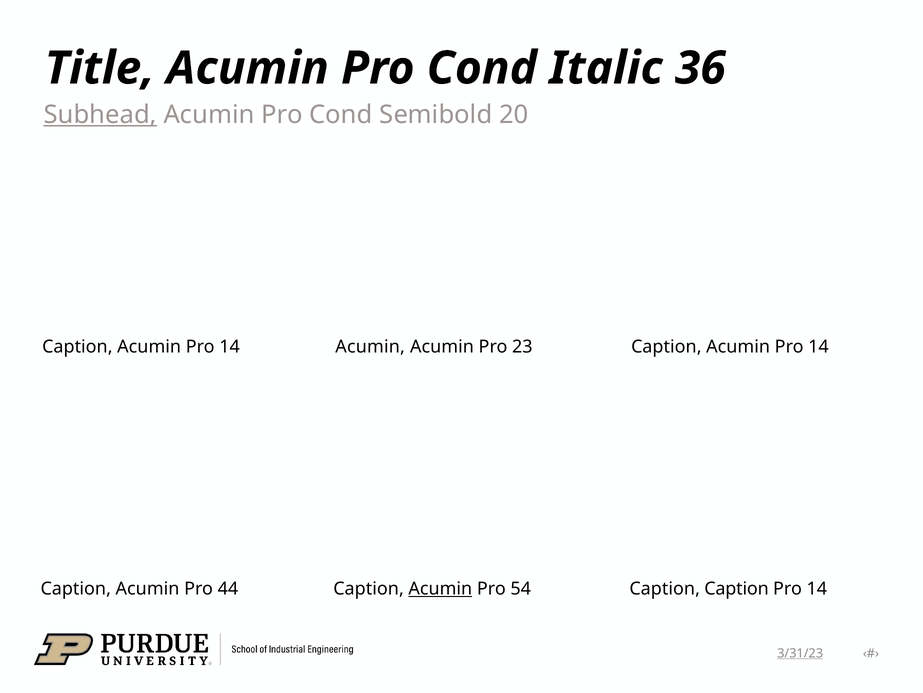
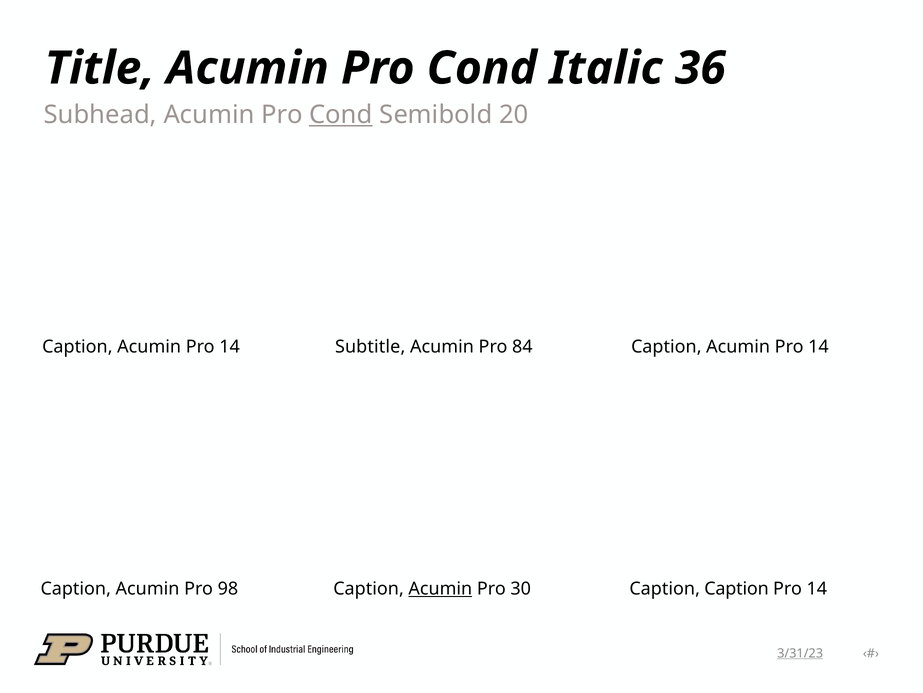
Subhead underline: present -> none
Cond at (341, 115) underline: none -> present
Acumin at (370, 347): Acumin -> Subtitle
23: 23 -> 84
44: 44 -> 98
54: 54 -> 30
